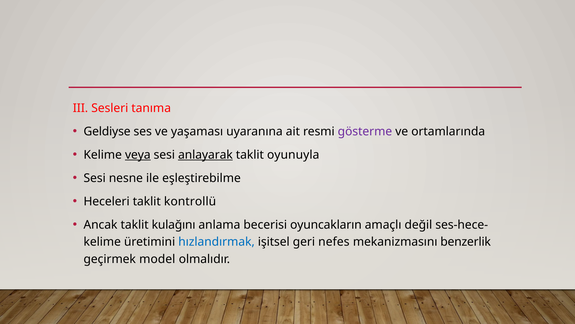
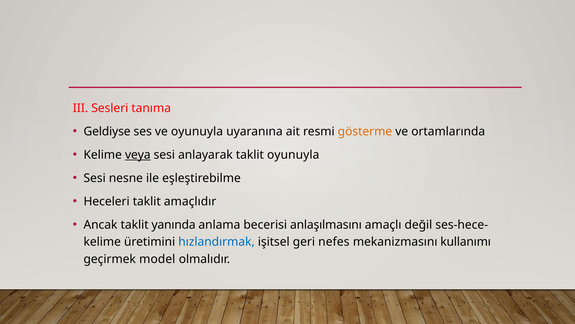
ve yaşaması: yaşaması -> oyunuyla
gösterme colour: purple -> orange
anlayarak underline: present -> none
kontrollü: kontrollü -> amaçlıdır
kulağını: kulağını -> yanında
oyuncakların: oyuncakların -> anlaşılmasını
benzerlik: benzerlik -> kullanımı
